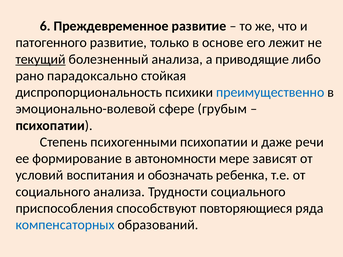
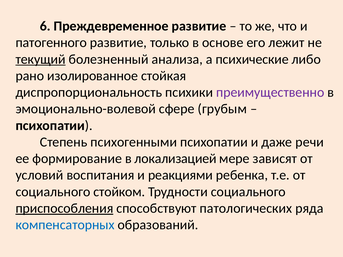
приводящие: приводящие -> психические
парадоксально: парадоксально -> изолированное
преимущественно colour: blue -> purple
автономности: автономности -> локализацией
обозначать: обозначать -> реакциями
социального анализа: анализа -> стойком
приспособления underline: none -> present
повторяющиеся: повторяющиеся -> патологических
